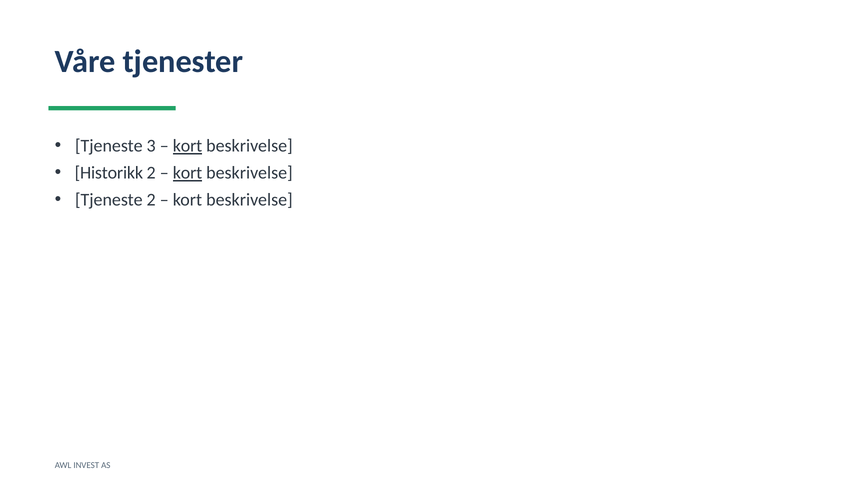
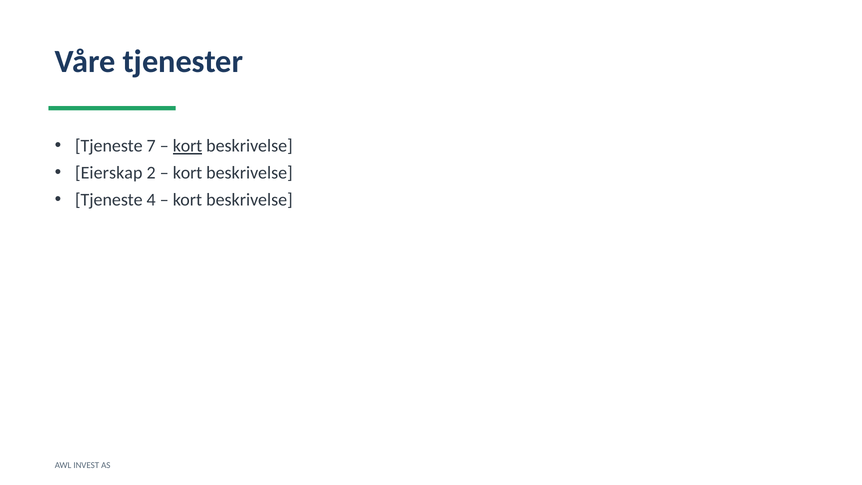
3: 3 -> 7
Historikk: Historikk -> Eierskap
kort at (188, 173) underline: present -> none
Tjeneste 2: 2 -> 4
